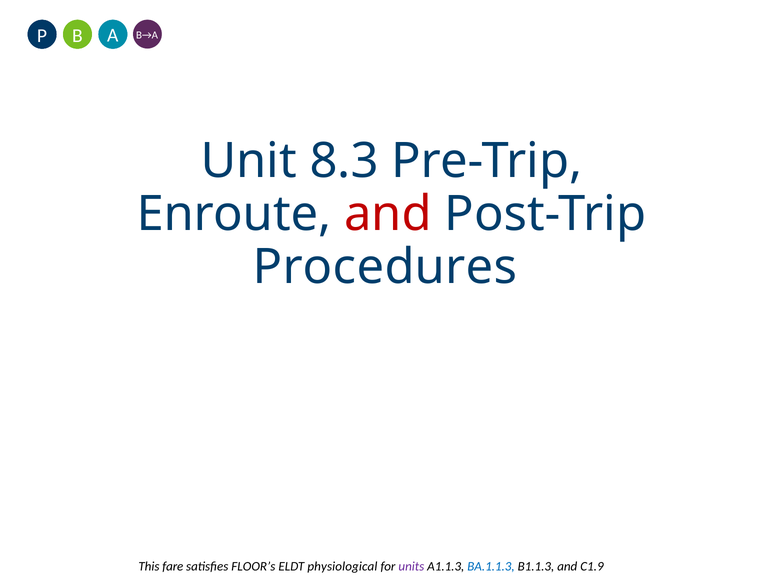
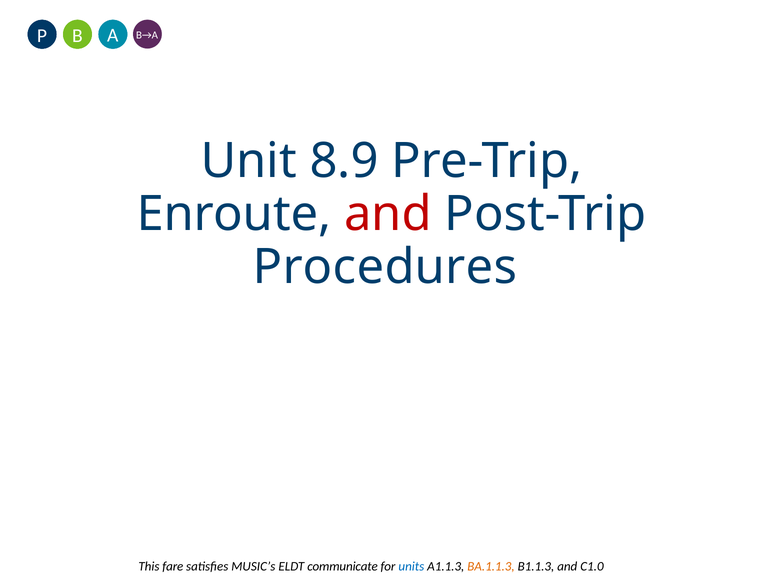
8.3: 8.3 -> 8.9
FLOOR’s: FLOOR’s -> MUSIC’s
physiological: physiological -> communicate
units colour: purple -> blue
BA.1.1.3 colour: blue -> orange
C1.9: C1.9 -> C1.0
